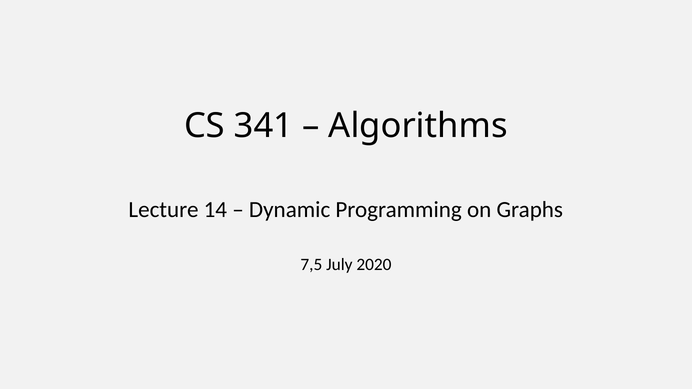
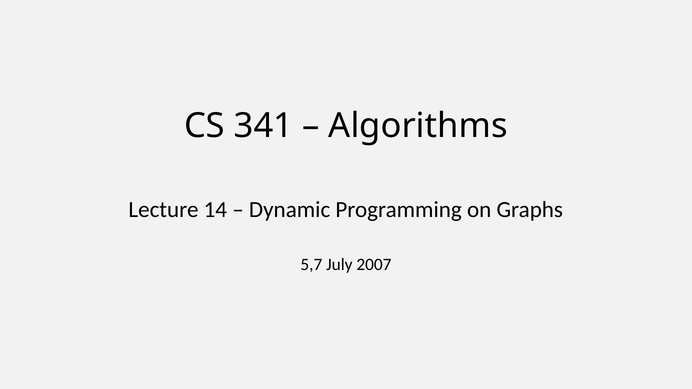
7,5: 7,5 -> 5,7
2020: 2020 -> 2007
